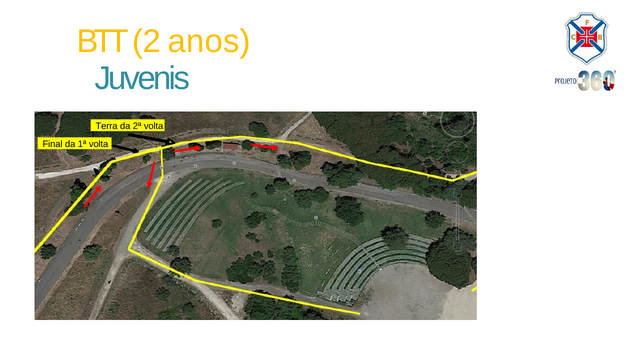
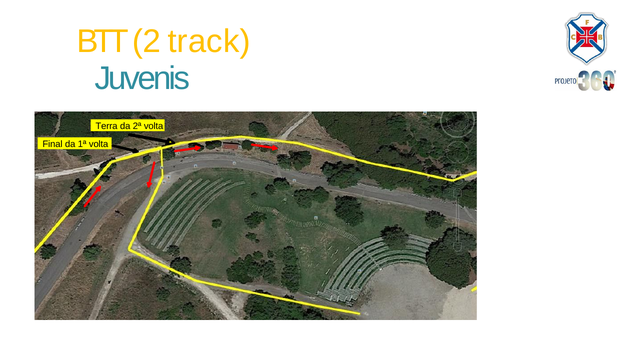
anos: anos -> track
